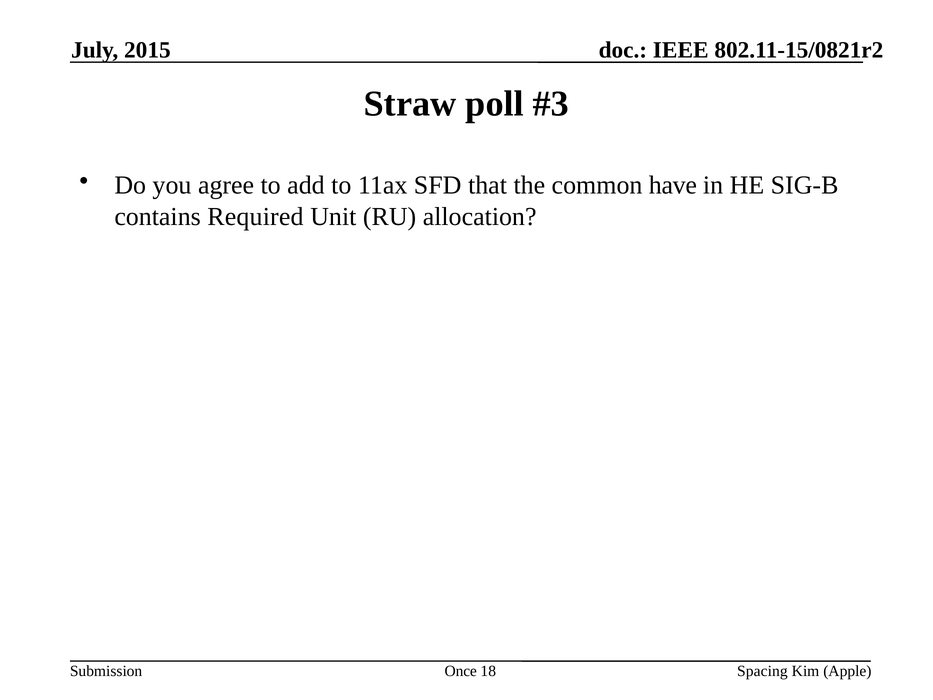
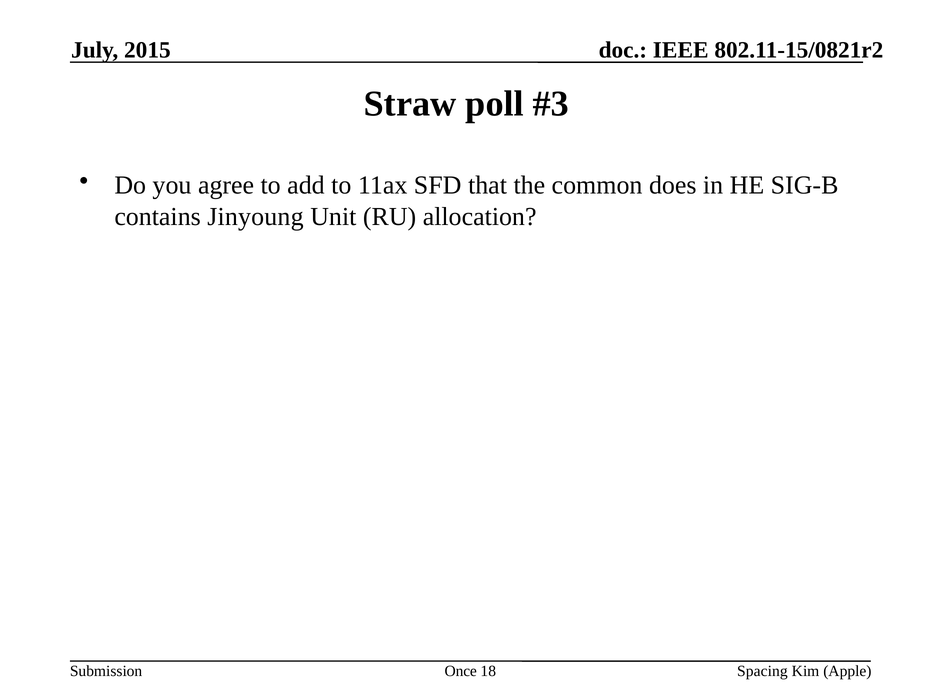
have: have -> does
Required: Required -> Jinyoung
